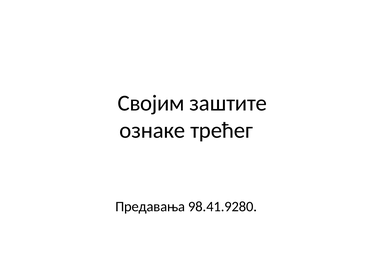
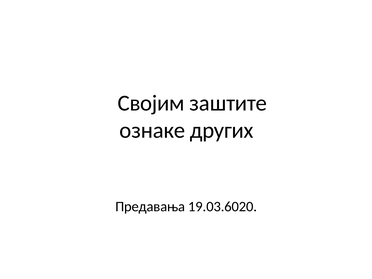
трећег: трећег -> других
98.41.9280: 98.41.9280 -> 19.03.6020
